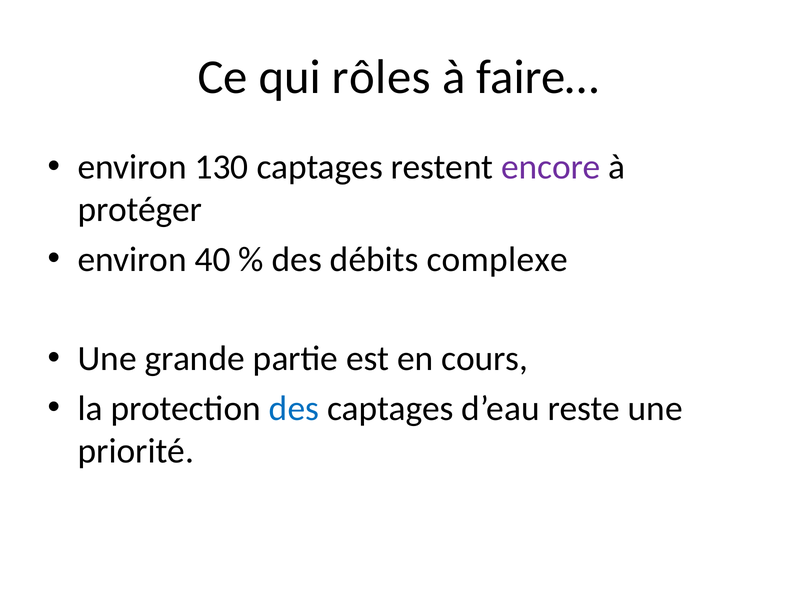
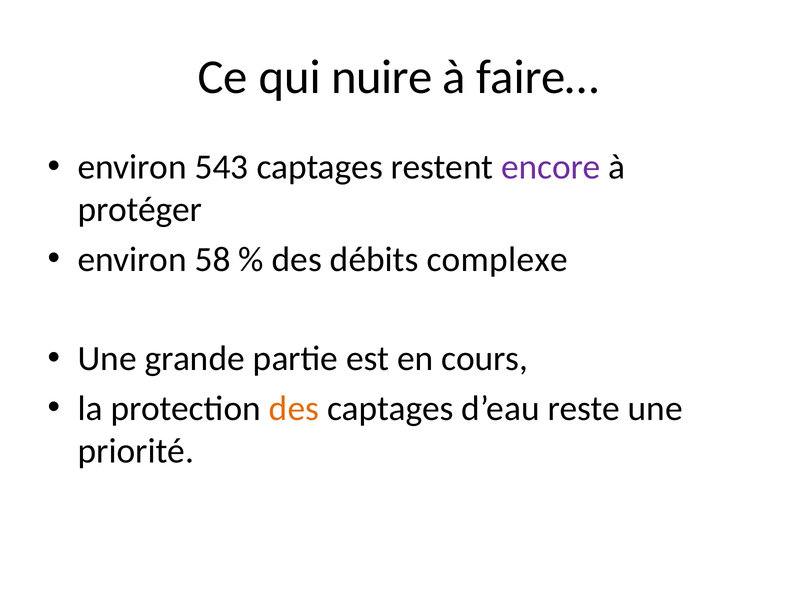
rôles: rôles -> nuire
130: 130 -> 543
40: 40 -> 58
des at (294, 408) colour: blue -> orange
